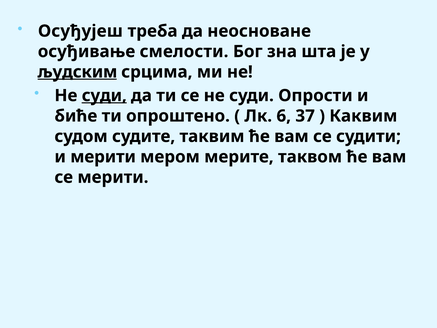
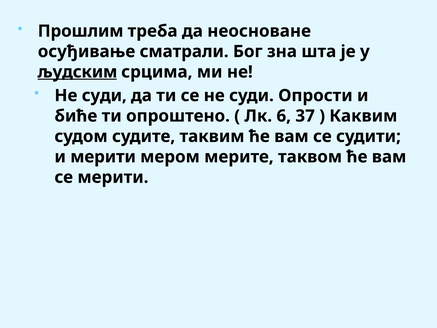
Осуђујеш: Осуђујеш -> Прошлим
смелости: смелости -> сматрали
суди at (104, 95) underline: present -> none
